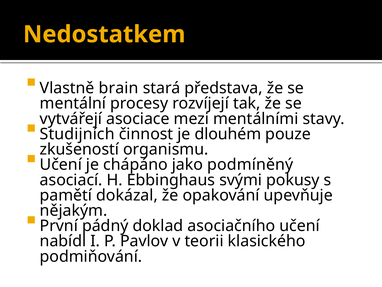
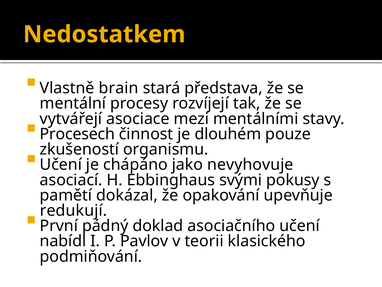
Studijních: Studijních -> Procesech
podmíněný: podmíněný -> nevyhovuje
nějakým: nějakým -> redukují
